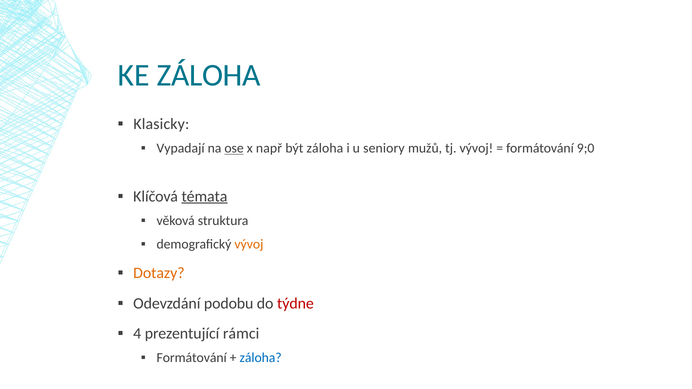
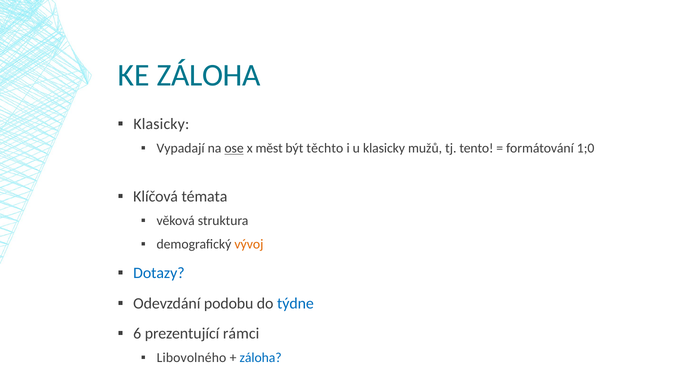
např: např -> měst
být záloha: záloha -> těchto
u seniory: seniory -> klasicky
tj vývoj: vývoj -> tento
9;0: 9;0 -> 1;0
témata underline: present -> none
Dotazy colour: orange -> blue
týdne colour: red -> blue
4: 4 -> 6
Formátování at (192, 358): Formátování -> Libovolného
